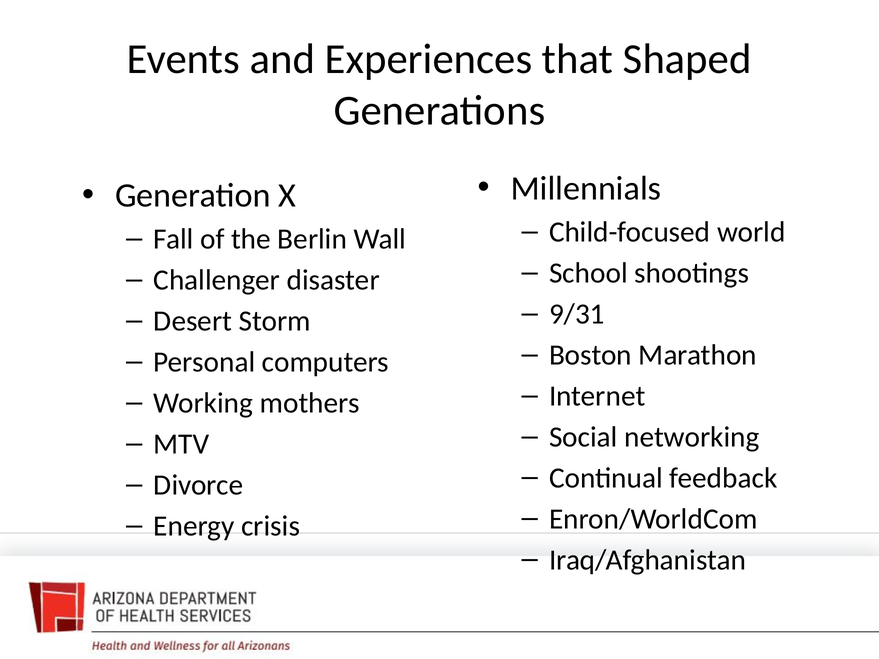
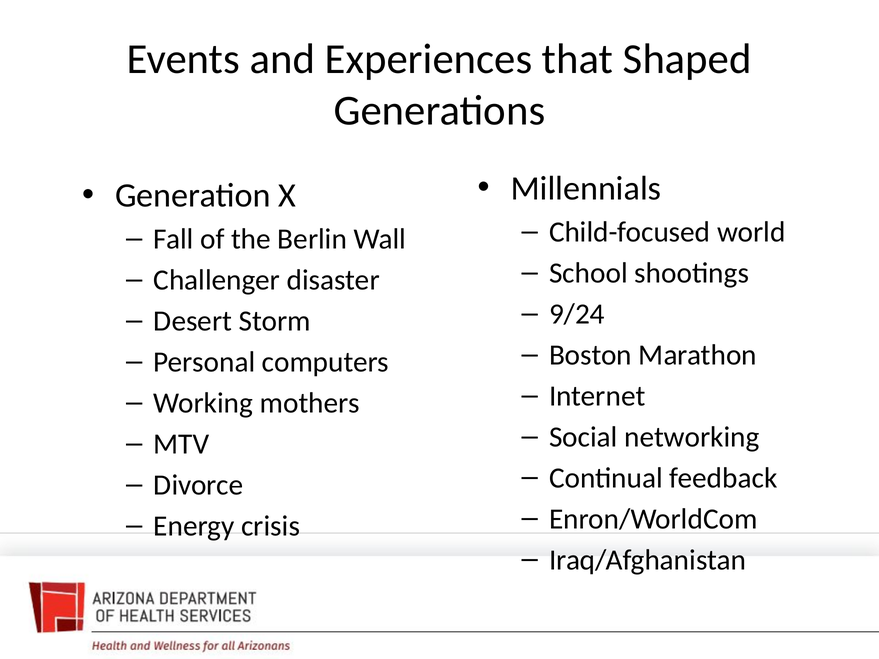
9/31: 9/31 -> 9/24
